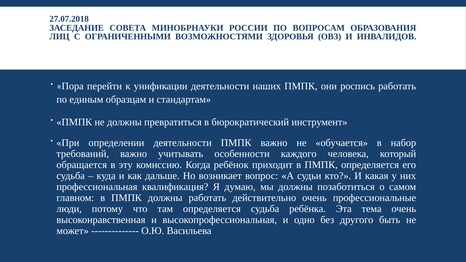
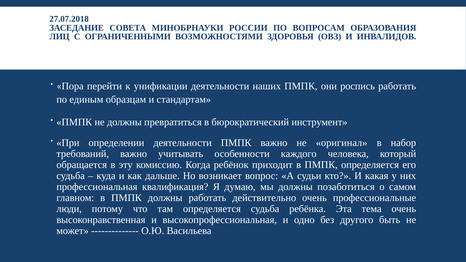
обучается: обучается -> оригинал
